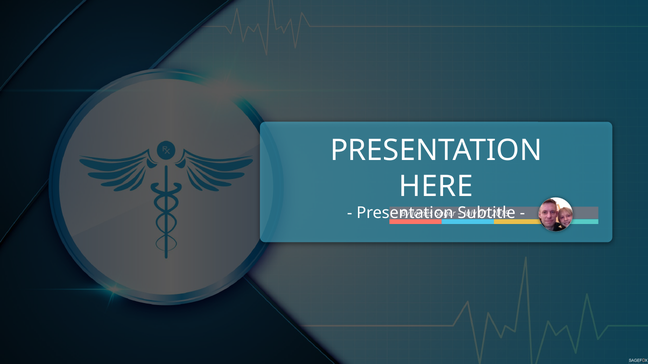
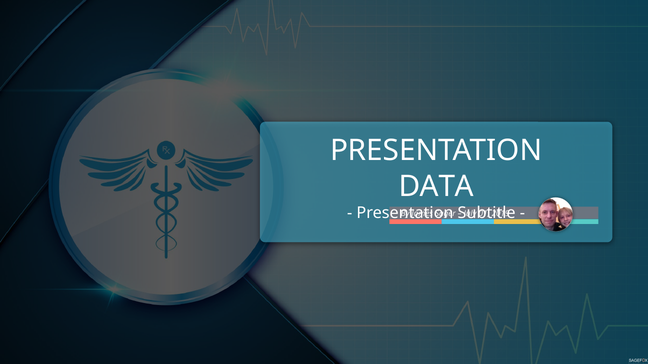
HERE: HERE -> DATA
